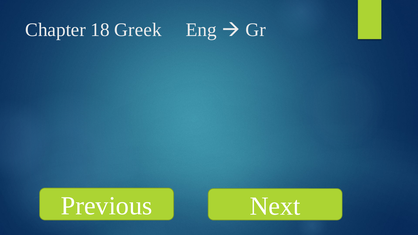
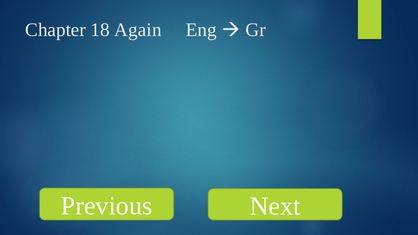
Greek: Greek -> Again
